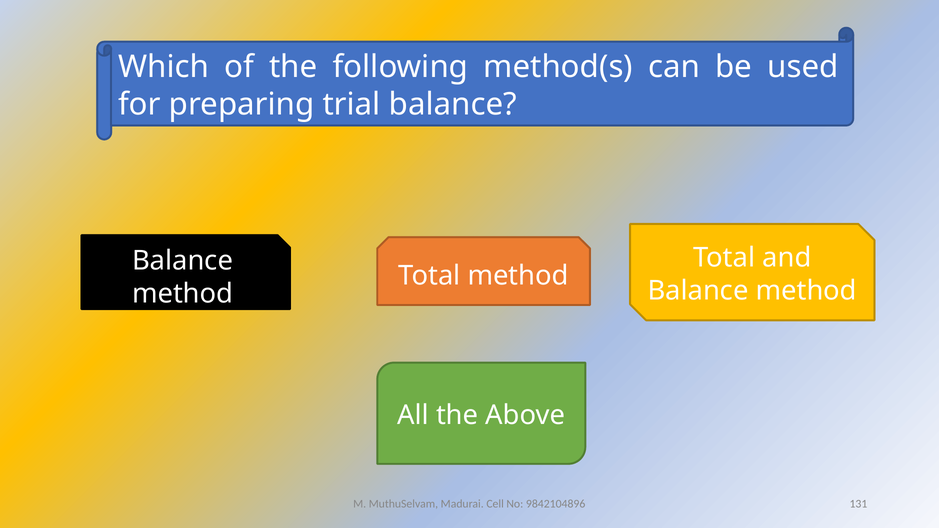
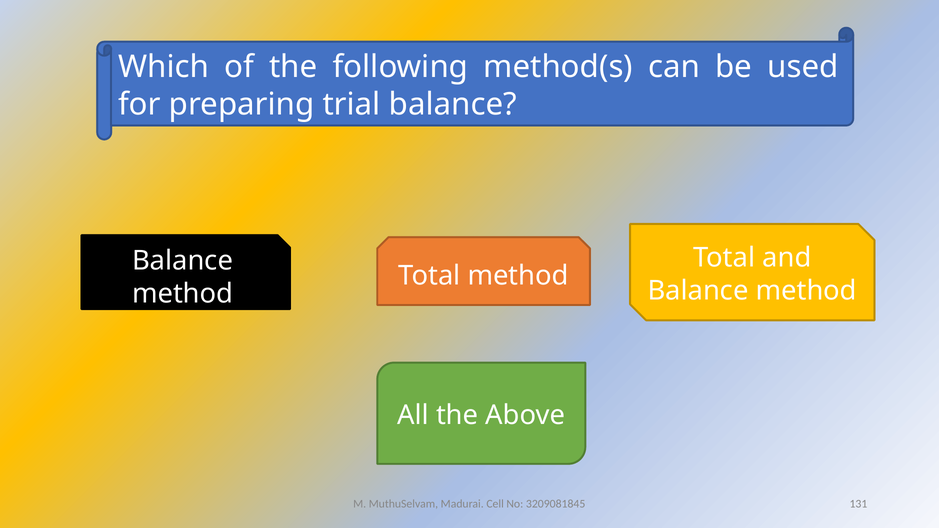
9842104896: 9842104896 -> 3209081845
